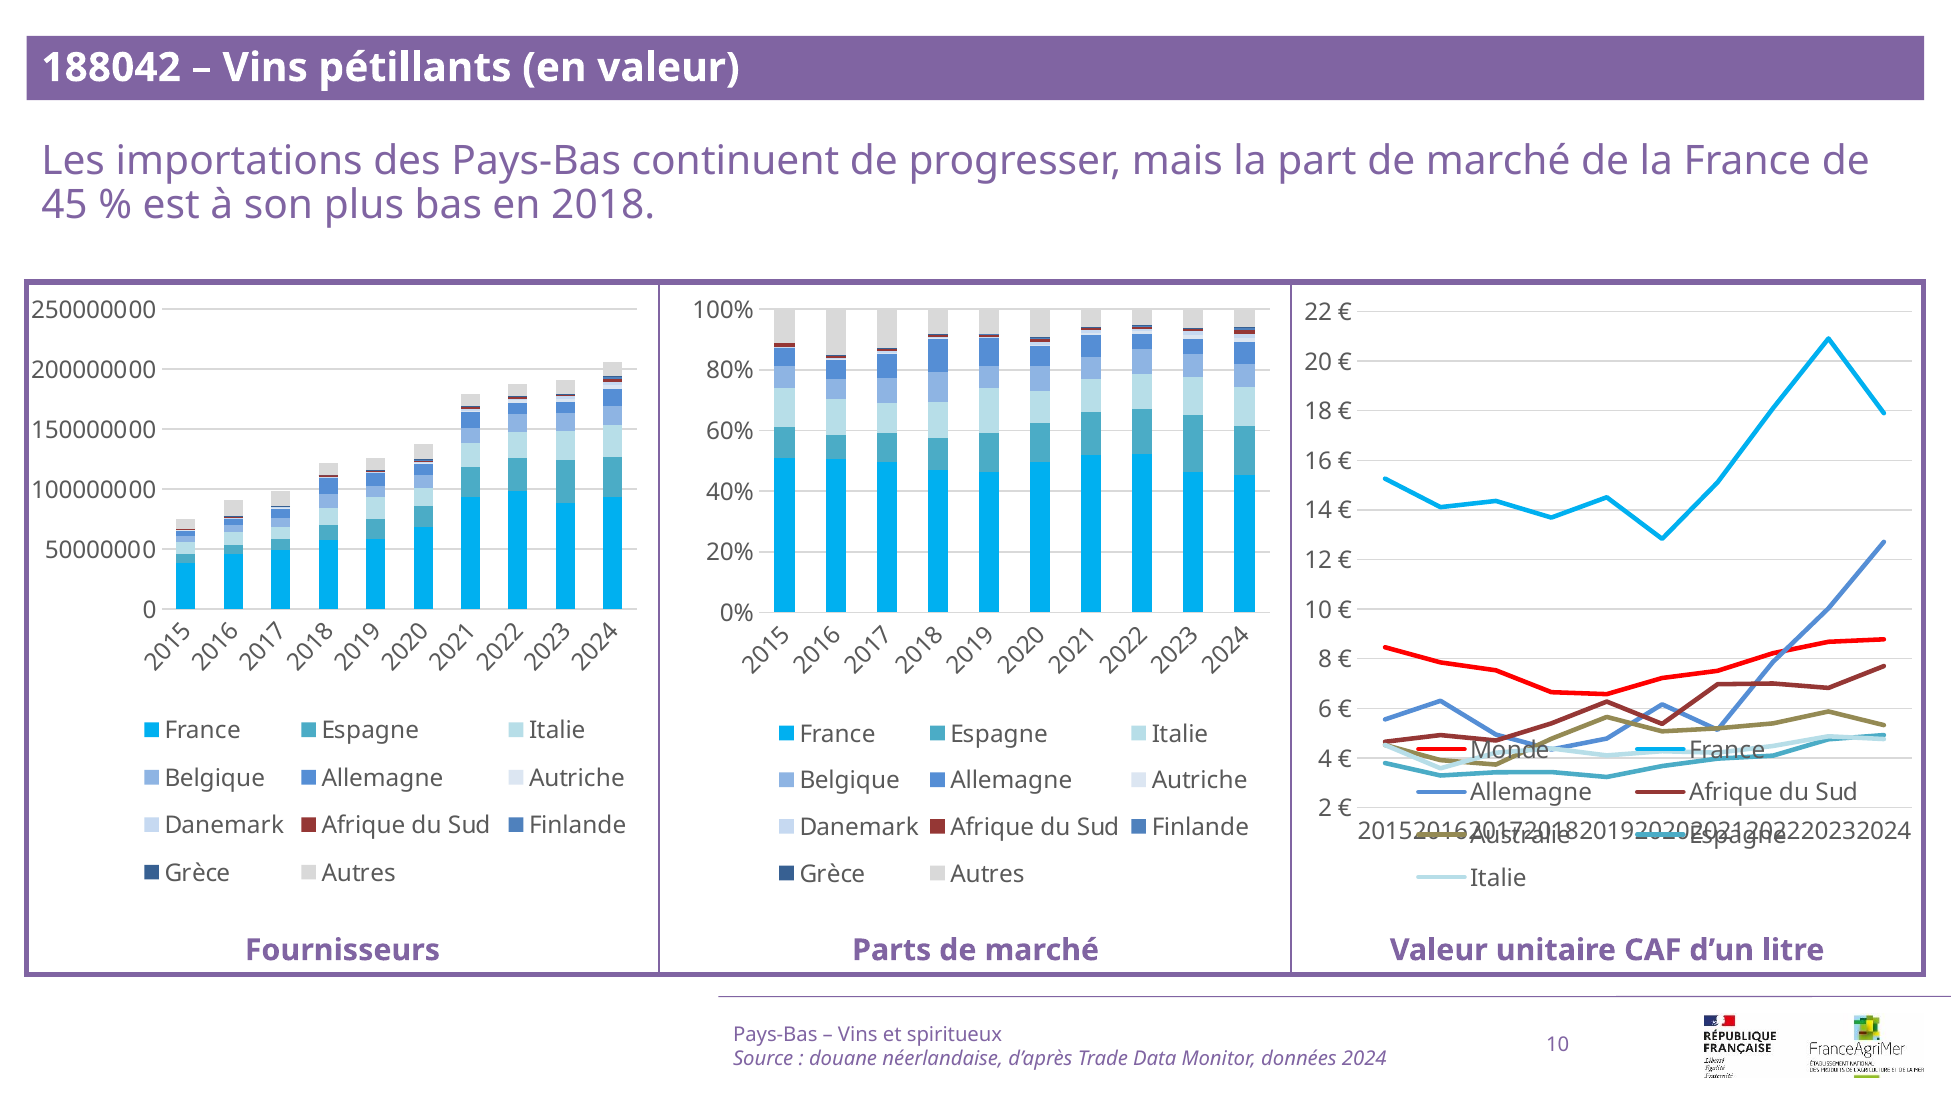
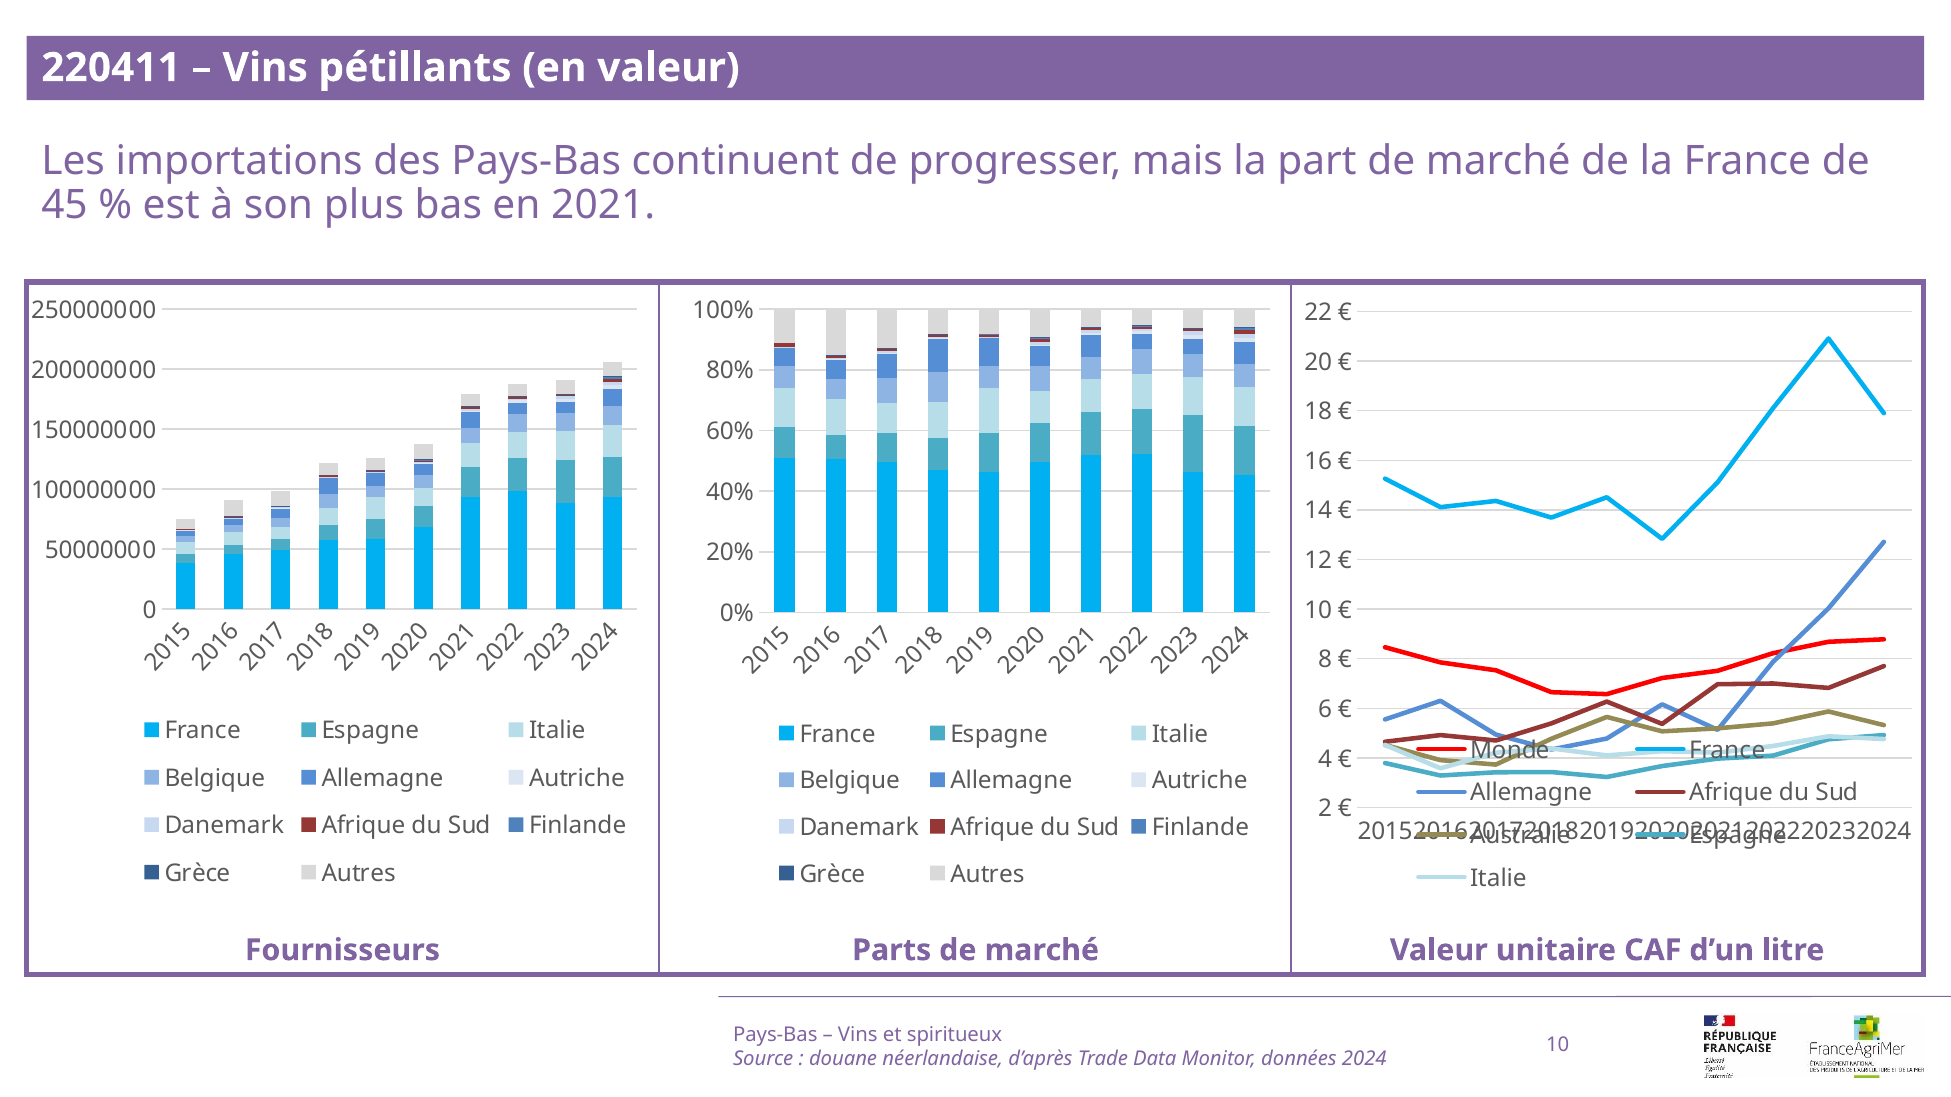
188042: 188042 -> 220411
2018: 2018 -> 2021
